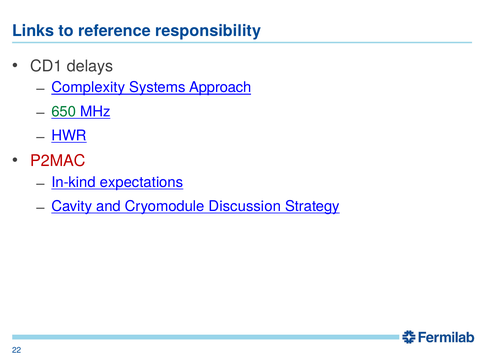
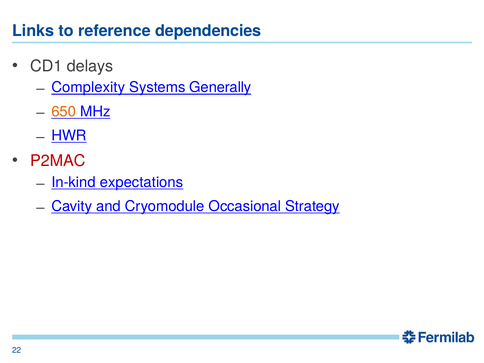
responsibility: responsibility -> dependencies
Approach: Approach -> Generally
650 colour: green -> orange
Discussion: Discussion -> Occasional
